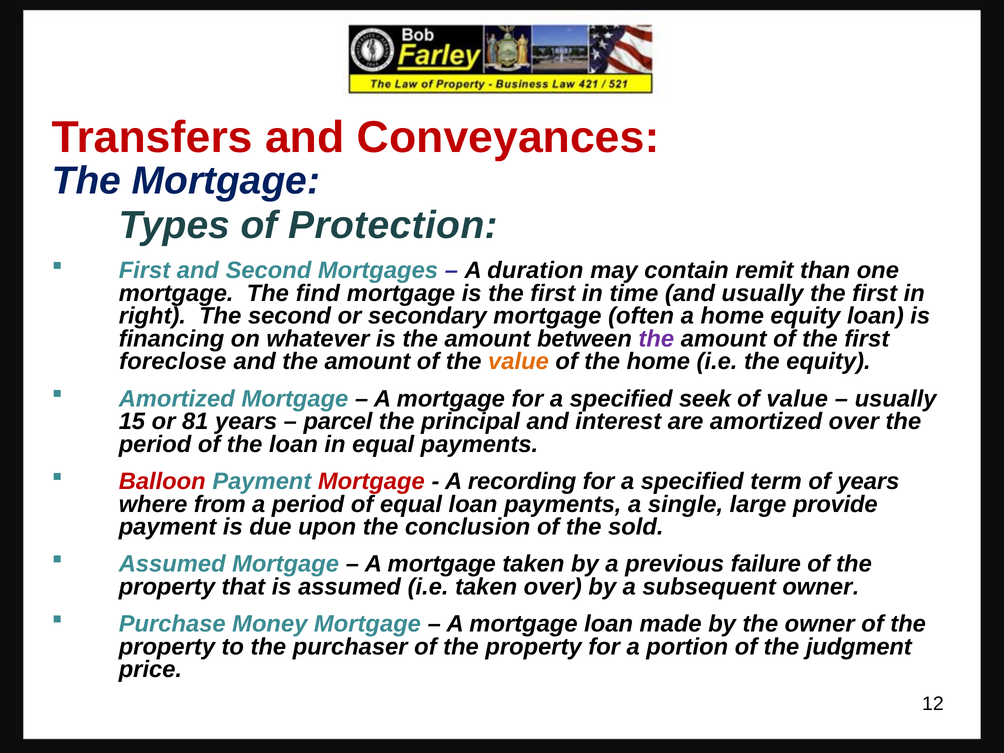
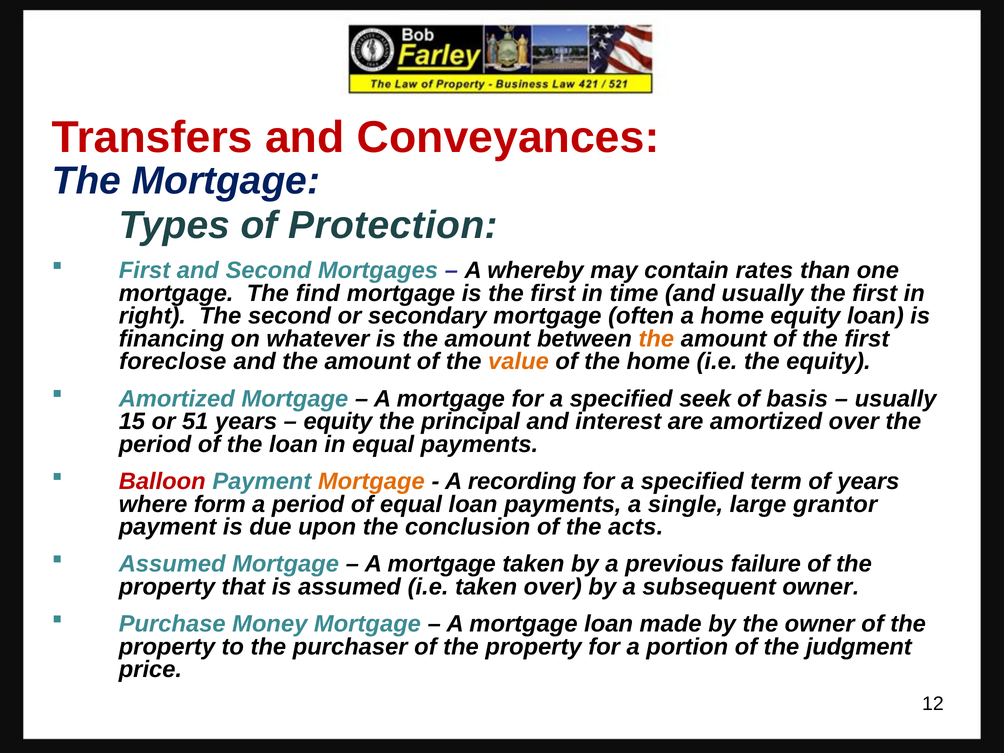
duration: duration -> whereby
remit: remit -> rates
the at (656, 339) colour: purple -> orange
of value: value -> basis
81: 81 -> 51
parcel at (338, 421): parcel -> equity
Mortgage at (371, 481) colour: red -> orange
from: from -> form
provide: provide -> grantor
sold: sold -> acts
